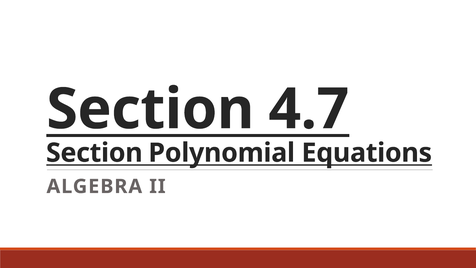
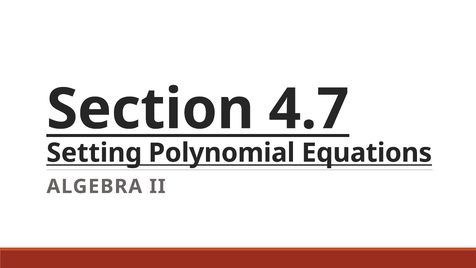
Section at (94, 153): Section -> Setting
